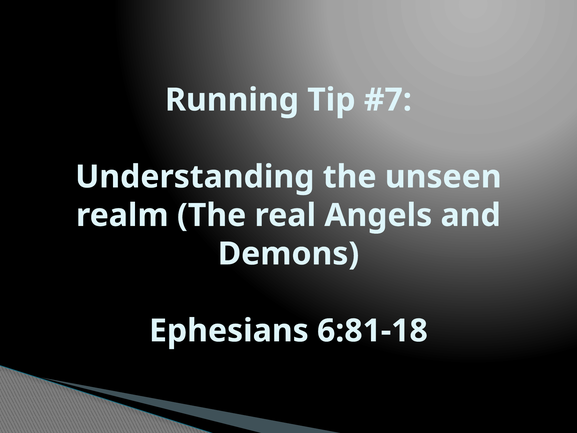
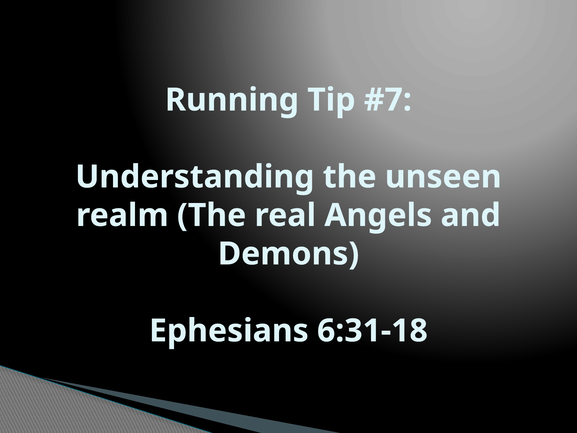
6:81-18: 6:81-18 -> 6:31-18
